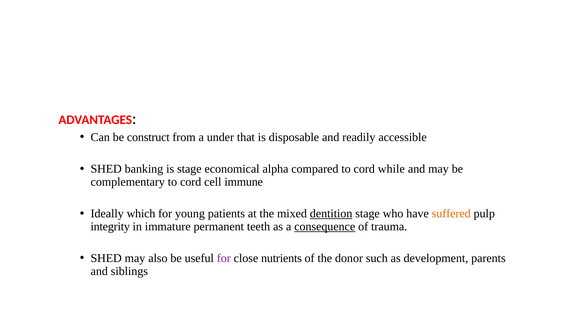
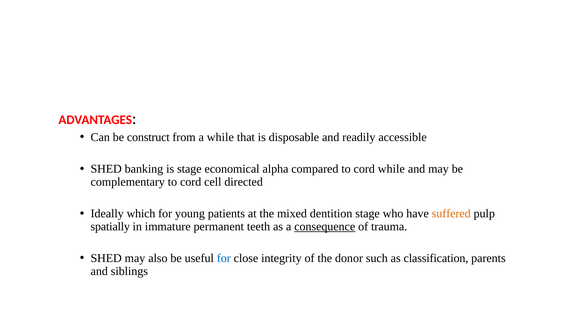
a under: under -> while
immune: immune -> directed
dentition underline: present -> none
integrity: integrity -> spatially
for at (224, 258) colour: purple -> blue
nutrients: nutrients -> integrity
development: development -> classification
